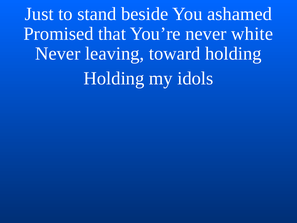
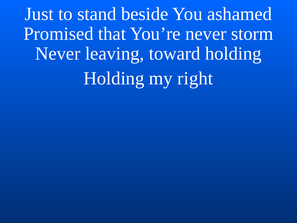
white: white -> storm
idols: idols -> right
